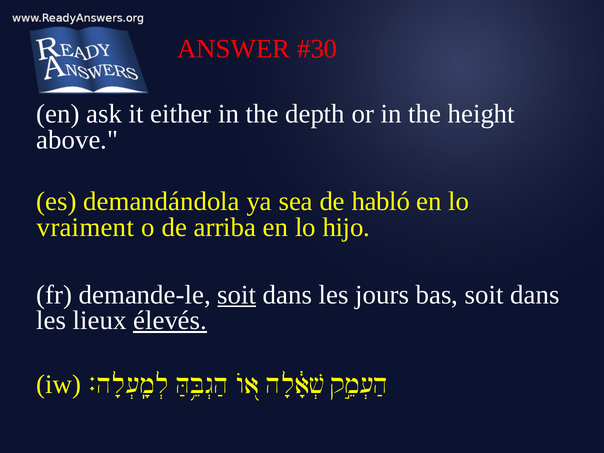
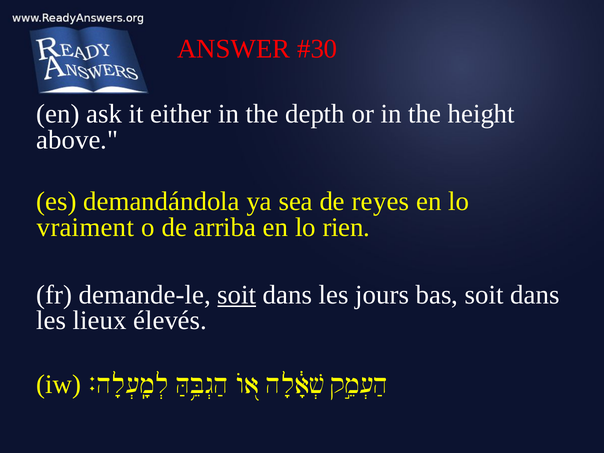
habló: habló -> reyes
hijo: hijo -> rien
élevés underline: present -> none
